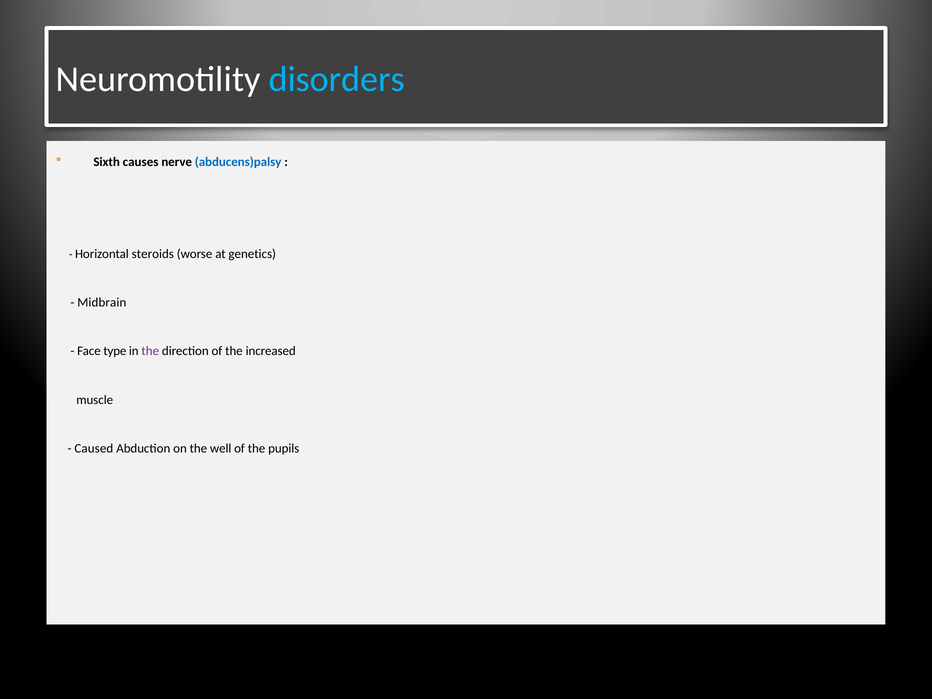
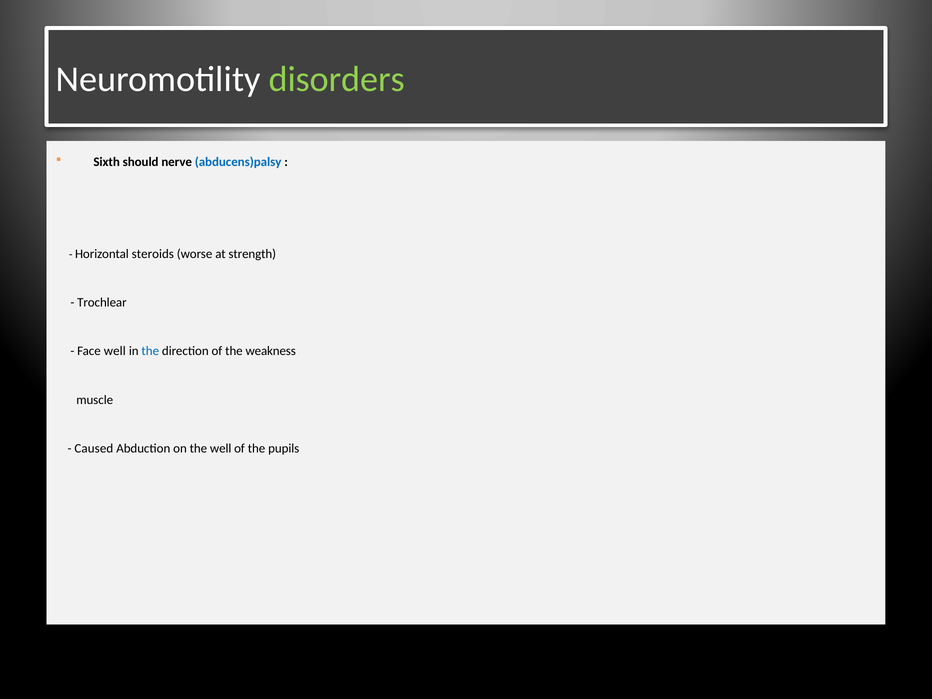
disorders colour: light blue -> light green
causes: causes -> should
genetics: genetics -> strength
Midbrain: Midbrain -> Trochlear
Face type: type -> well
the at (150, 351) colour: purple -> blue
increased: increased -> weakness
